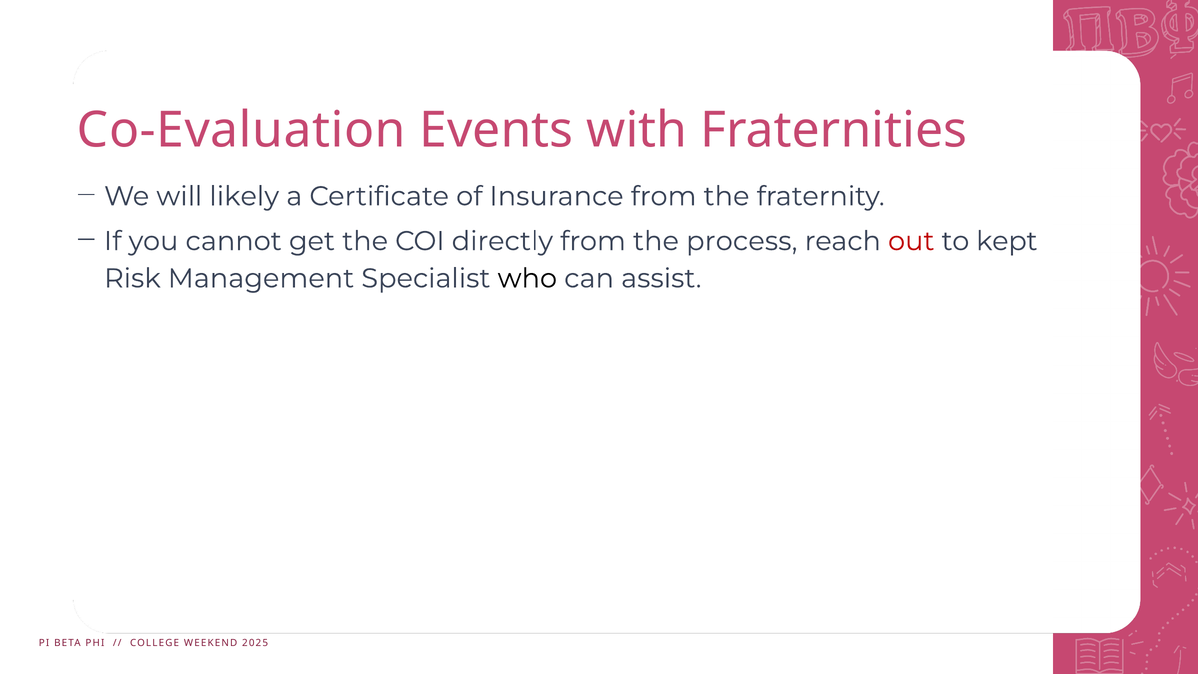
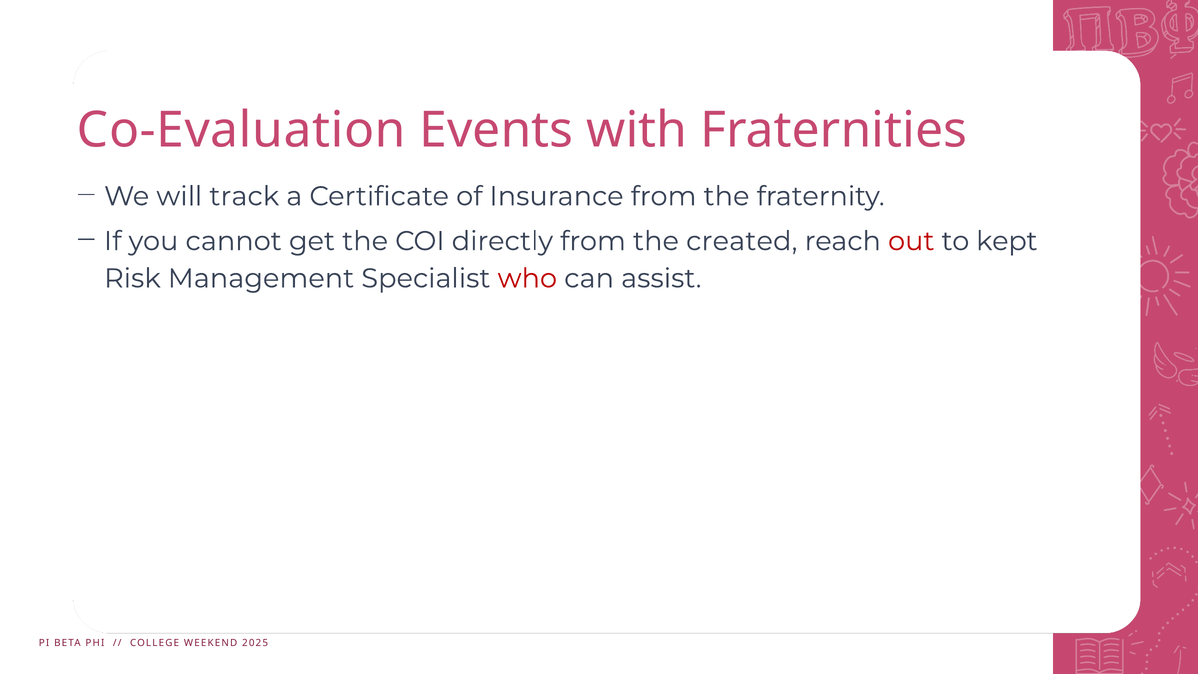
likely: likely -> track
process: process -> created
who colour: black -> red
